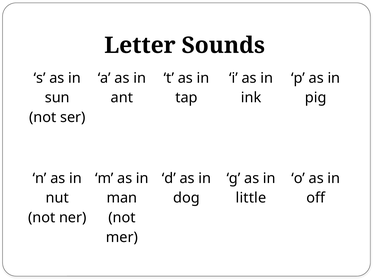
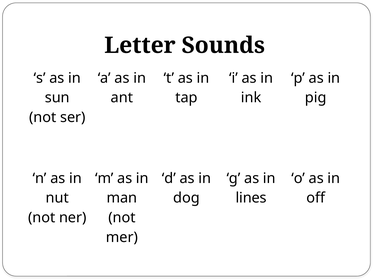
little: little -> lines
